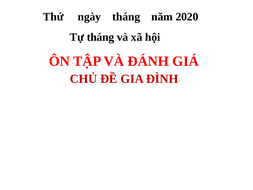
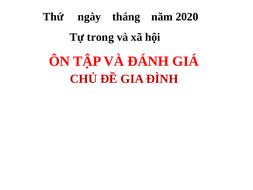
Tự tháng: tháng -> trong
